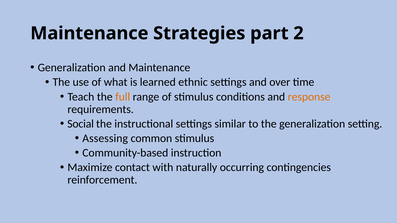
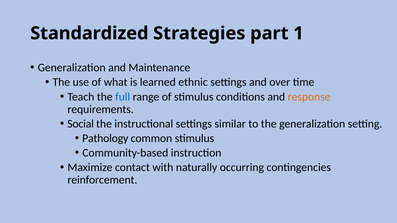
Maintenance at (89, 33): Maintenance -> Standardized
2: 2 -> 1
full colour: orange -> blue
Assessing: Assessing -> Pathology
